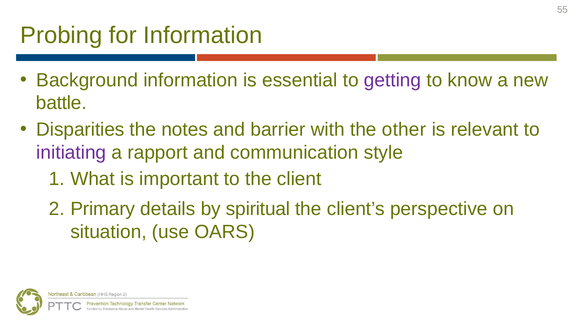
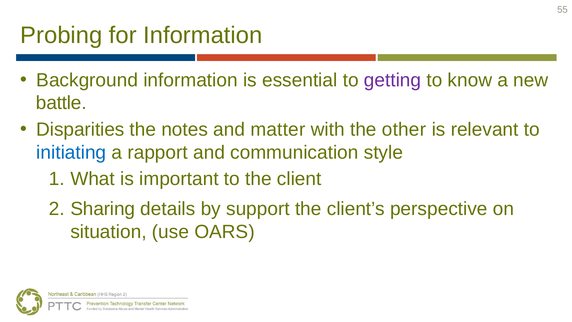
barrier: barrier -> matter
initiating colour: purple -> blue
Primary: Primary -> Sharing
spiritual: spiritual -> support
